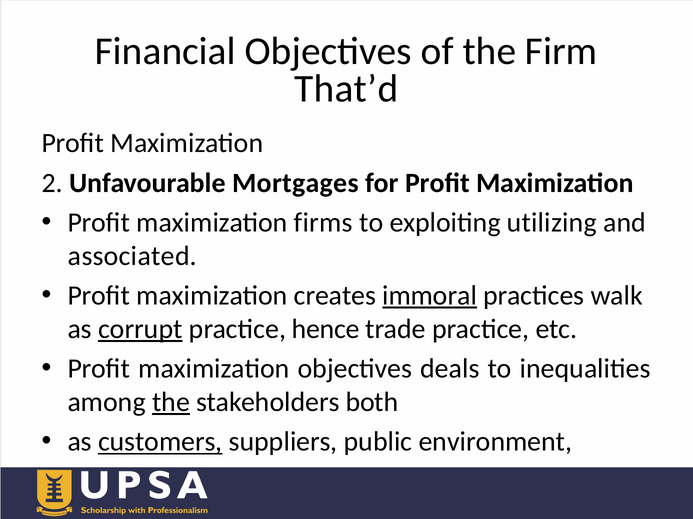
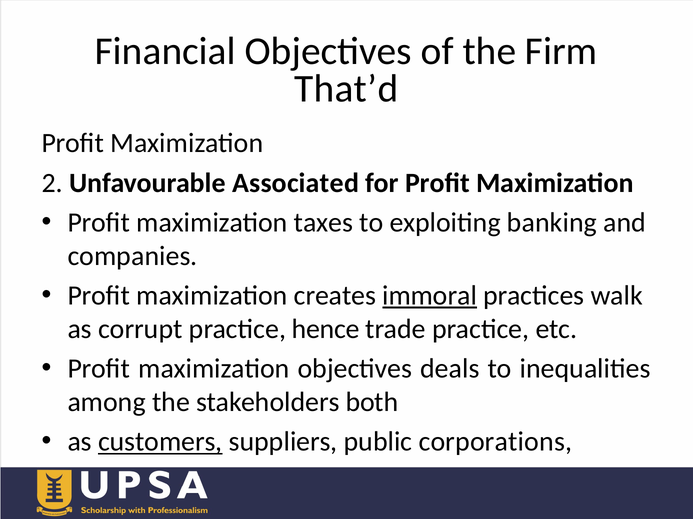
Mortgages: Mortgages -> Associated
firms: firms -> taxes
utilizing: utilizing -> banking
associated: associated -> companies
corrupt underline: present -> none
the at (171, 403) underline: present -> none
environment: environment -> corporations
